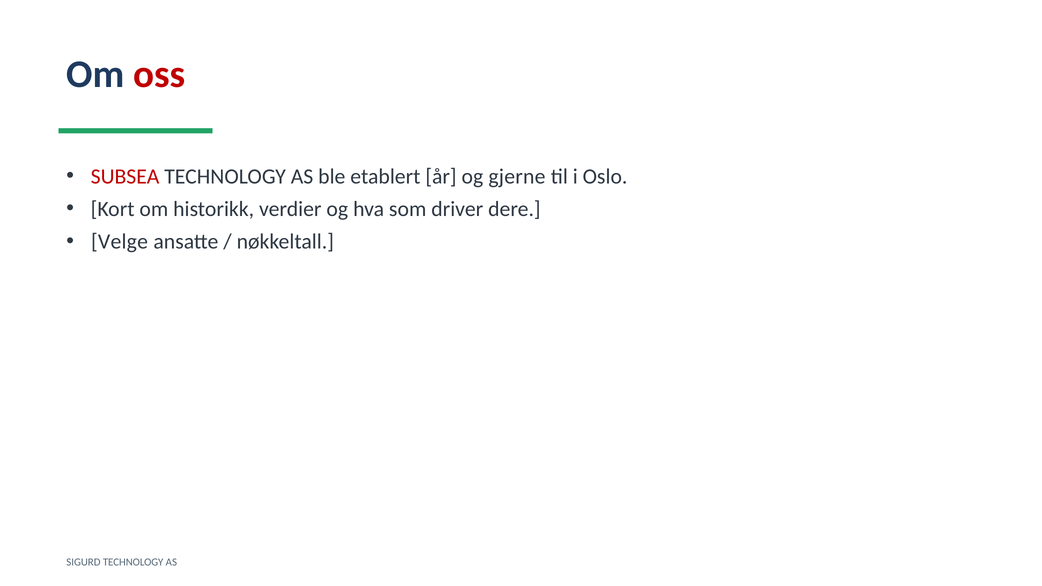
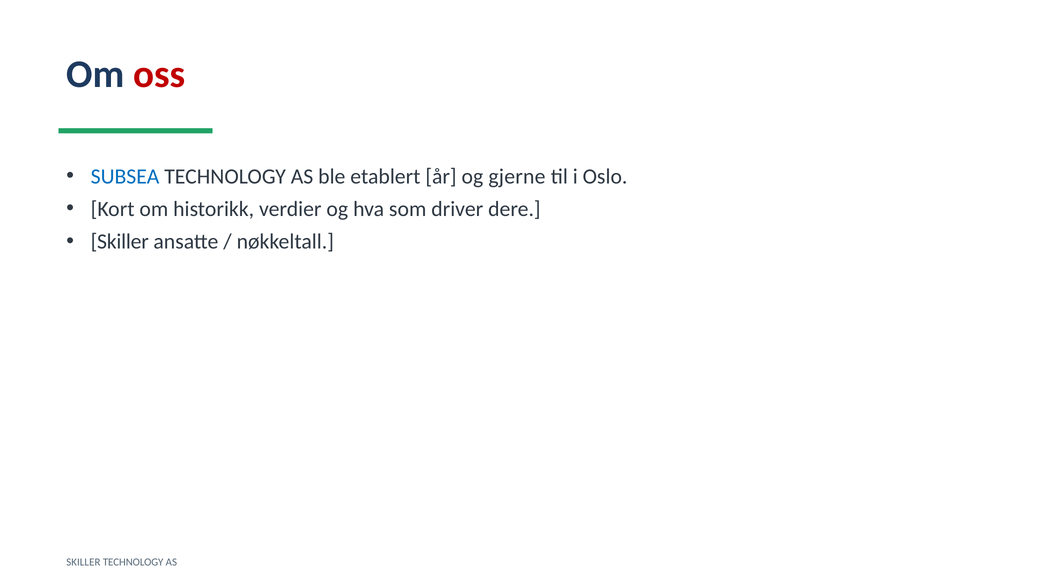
SUBSEA colour: red -> blue
Velge at (120, 242): Velge -> Skiller
SIGURD at (83, 562): SIGURD -> SKILLER
